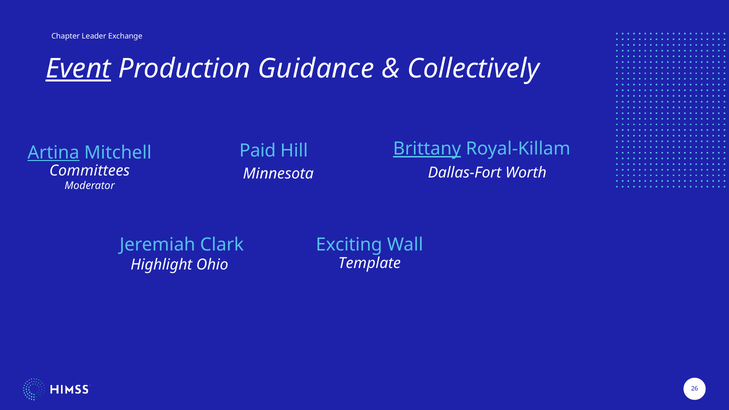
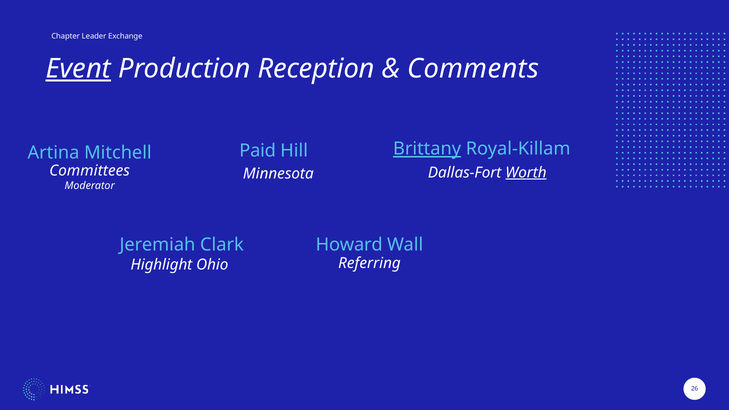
Guidance: Guidance -> Reception
Collectively: Collectively -> Comments
Artina underline: present -> none
Worth underline: none -> present
Exciting: Exciting -> Howard
Template: Template -> Referring
